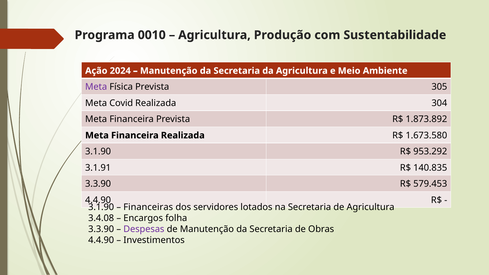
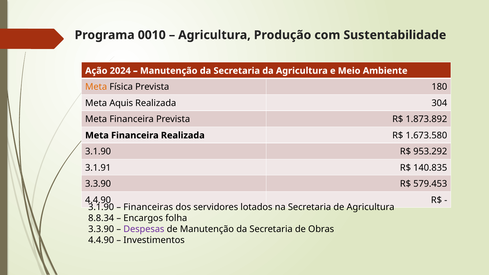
Meta at (96, 87) colour: purple -> orange
305: 305 -> 180
Covid: Covid -> Aquis
3.4.08: 3.4.08 -> 8.8.34
